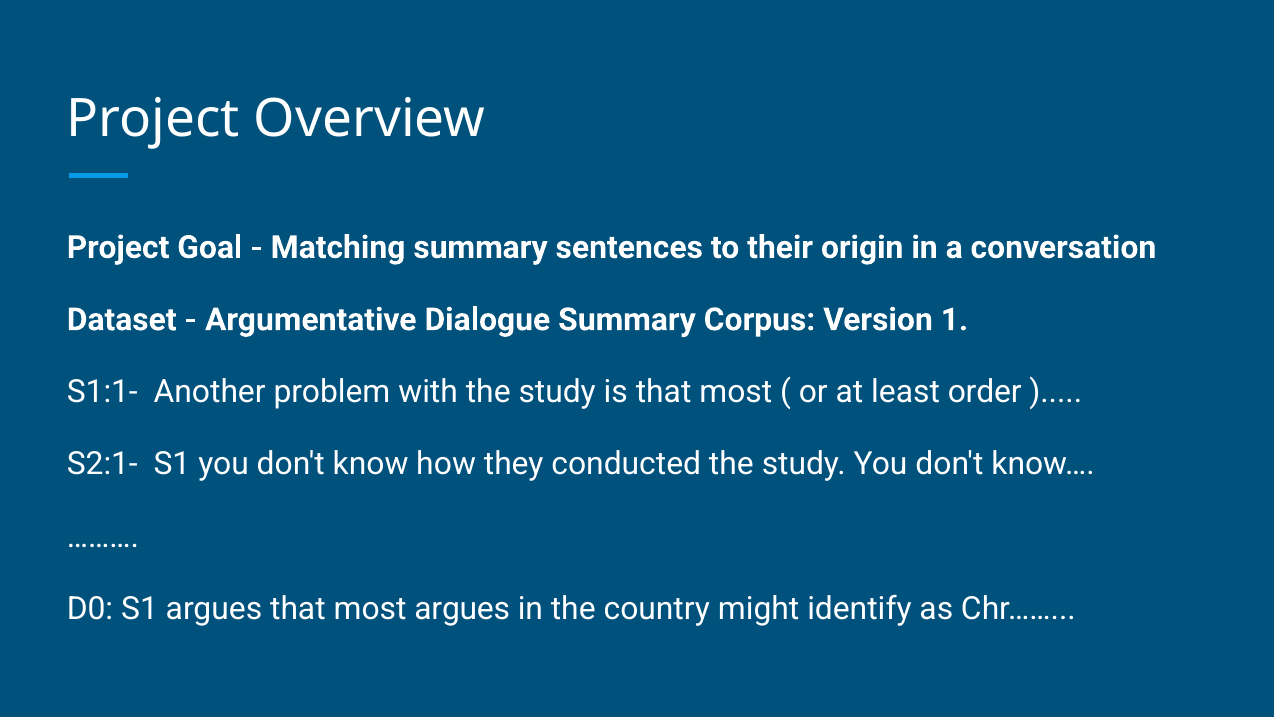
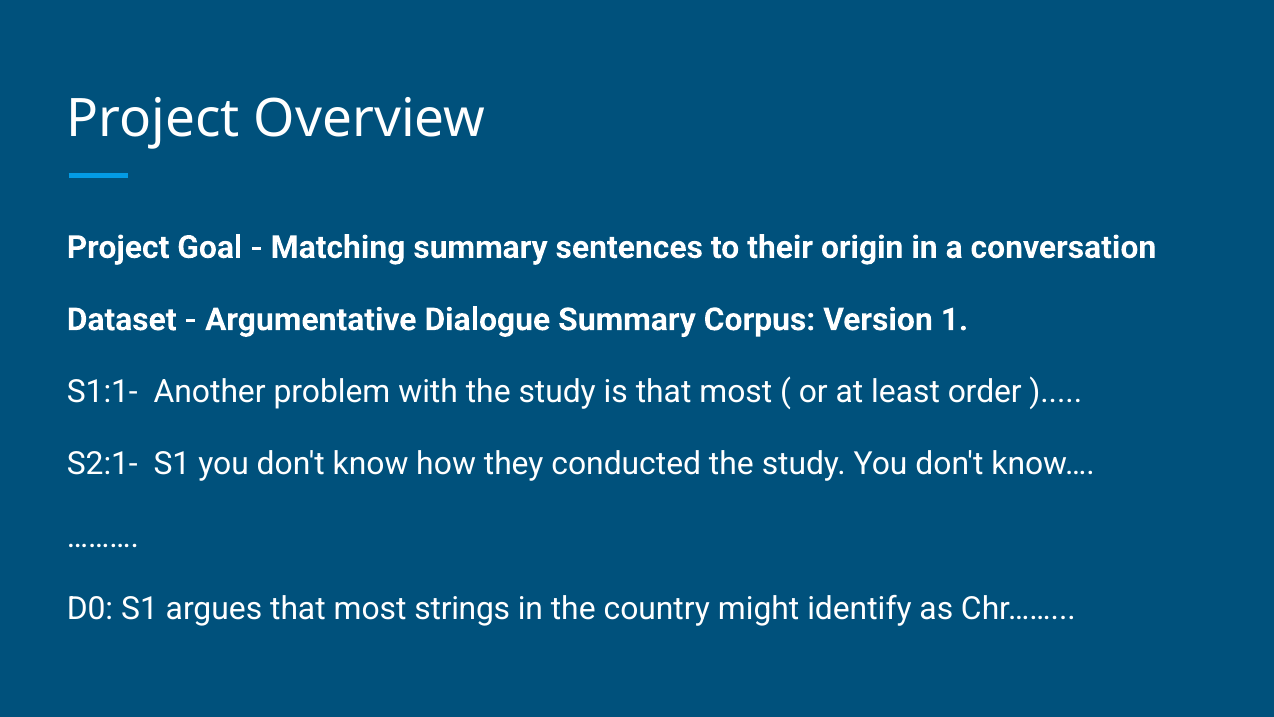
most argues: argues -> strings
